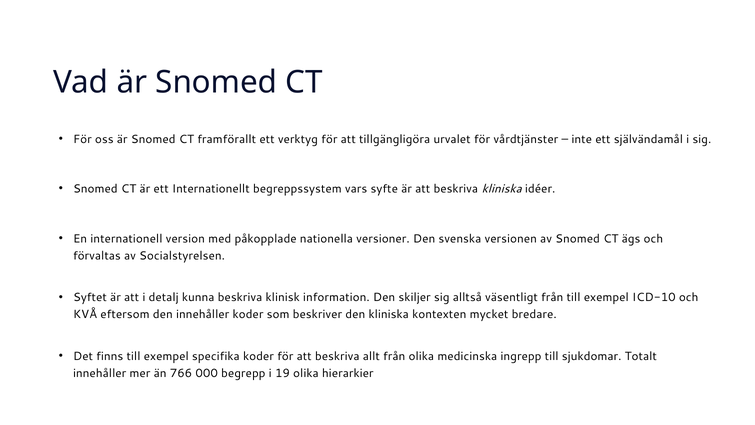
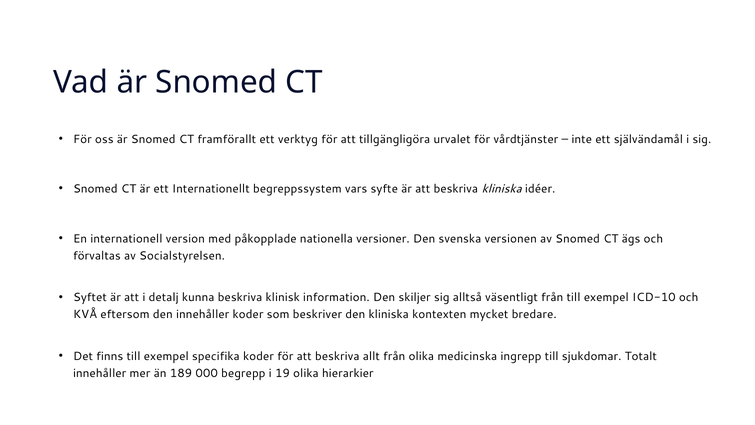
766: 766 -> 189
